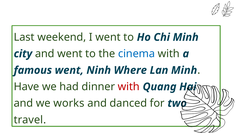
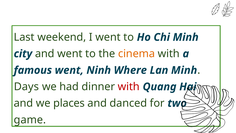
cinema colour: blue -> orange
Have: Have -> Days
works: works -> places
travel: travel -> game
